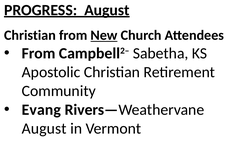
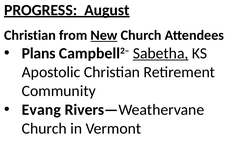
From at (39, 53): From -> Plans
Sabetha underline: none -> present
August at (44, 129): August -> Church
